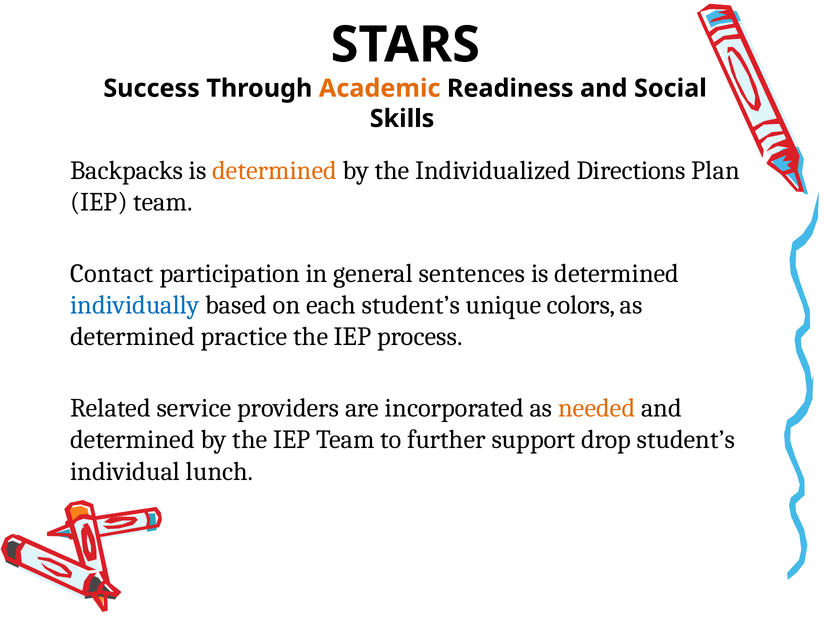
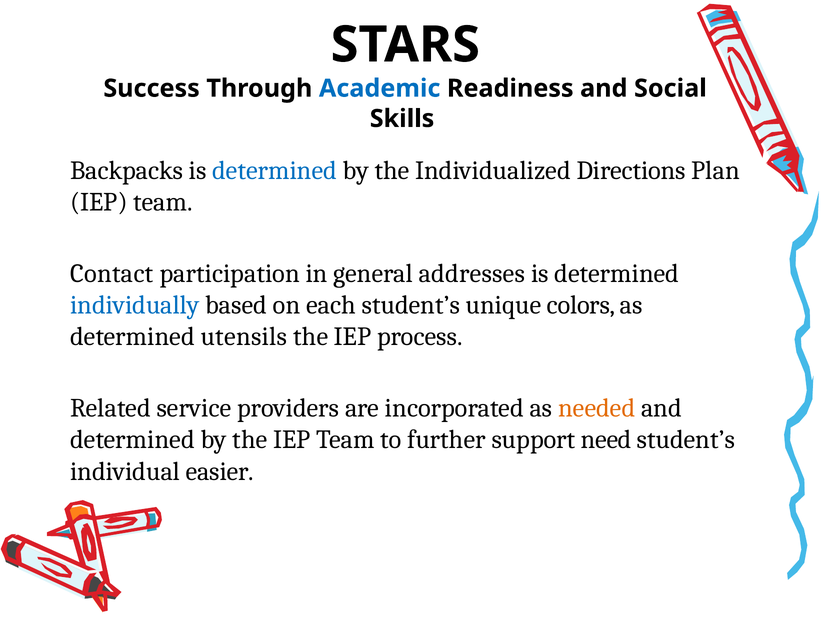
Academic colour: orange -> blue
determined at (275, 170) colour: orange -> blue
sentences: sentences -> addresses
practice: practice -> utensils
drop: drop -> need
lunch: lunch -> easier
